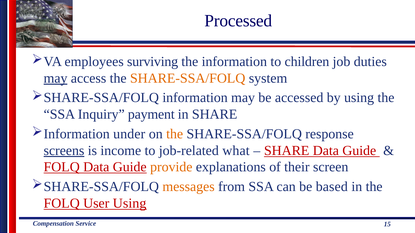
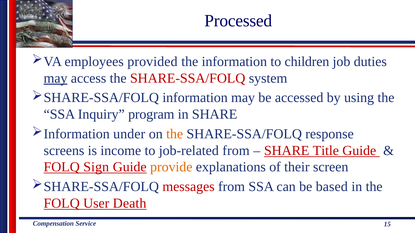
surviving: surviving -> provided
SHARE-SSA/FOLQ at (188, 78) colour: orange -> red
payment: payment -> program
screens underline: present -> none
job-related what: what -> from
SHARE Data: Data -> Title
FOLQ Data: Data -> Sign
messages colour: orange -> red
User Using: Using -> Death
